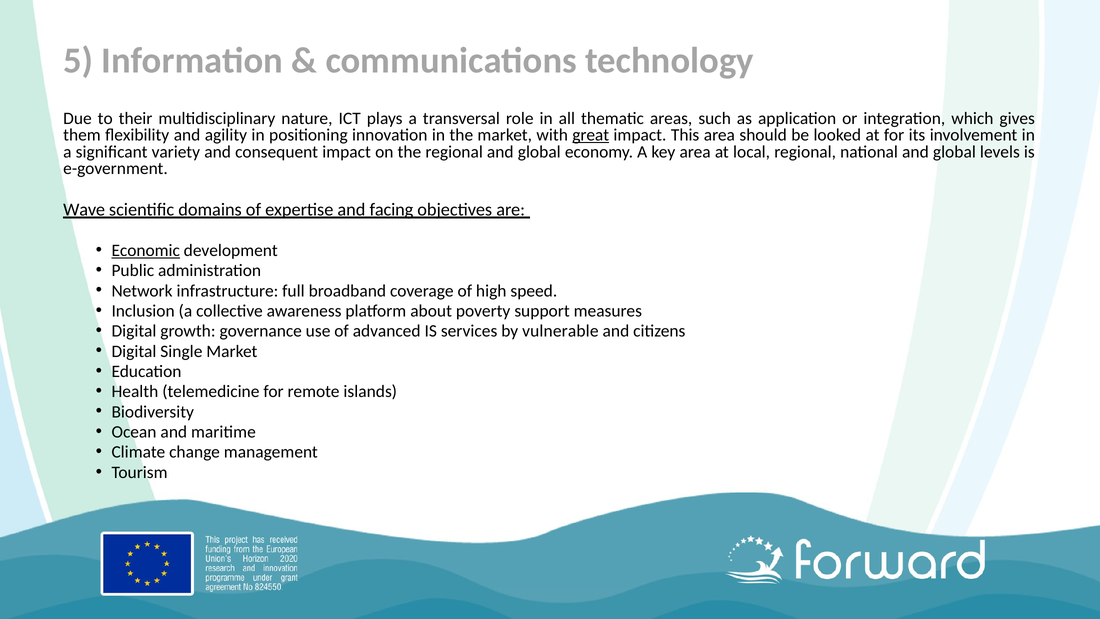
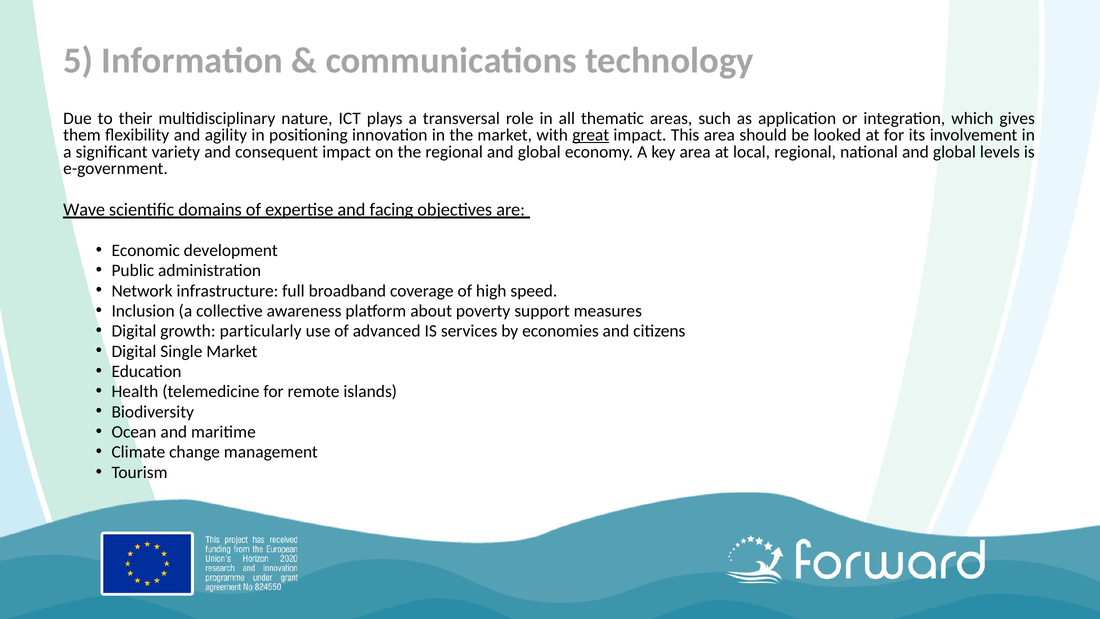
Economic underline: present -> none
governance: governance -> particularly
vulnerable: vulnerable -> economies
